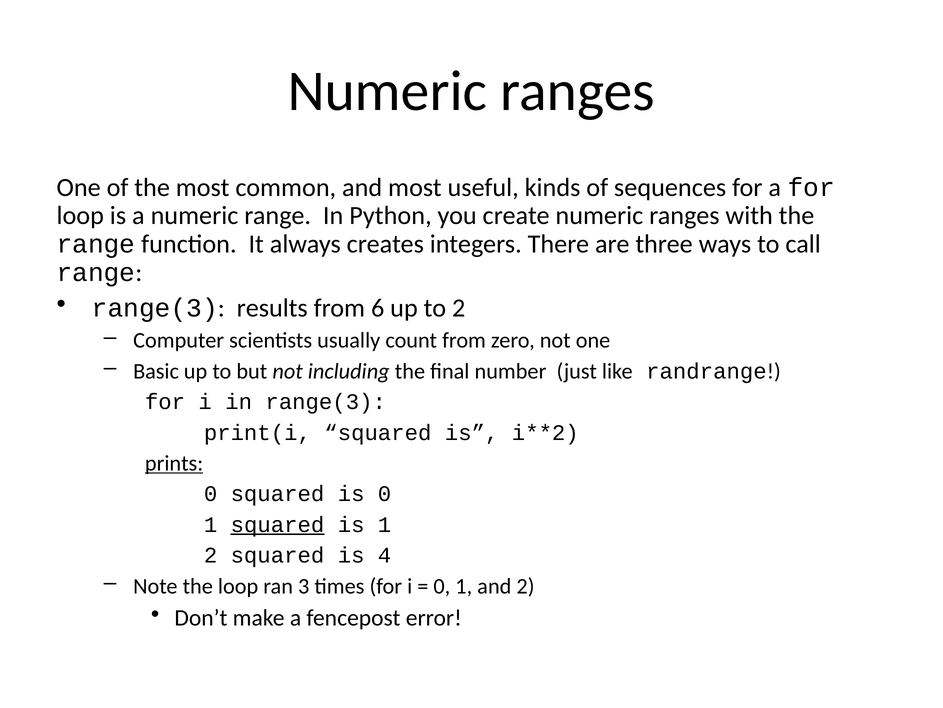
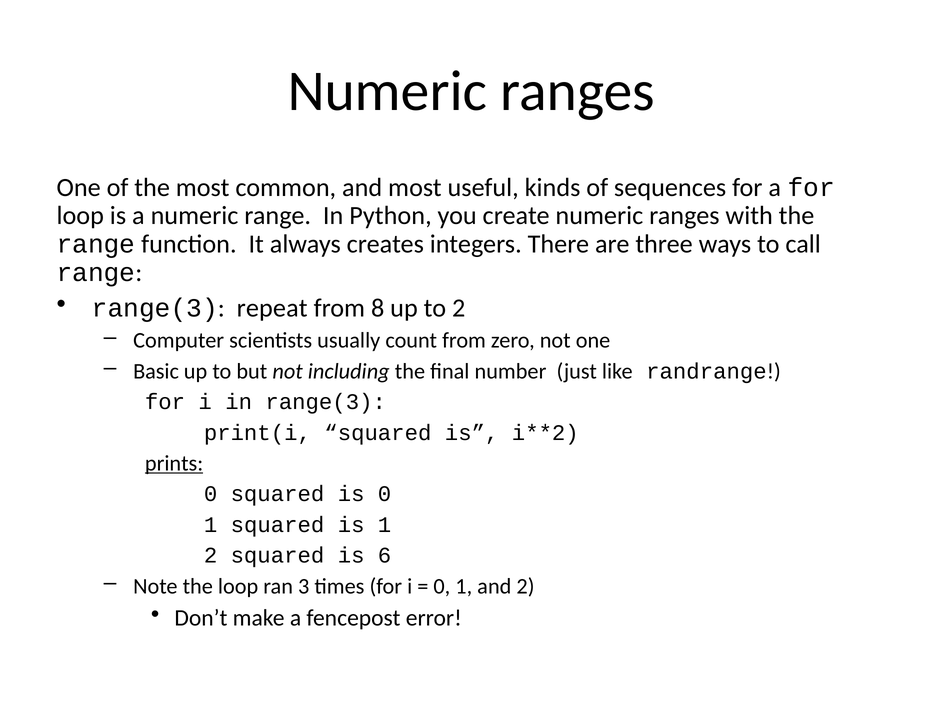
results: results -> repeat
6: 6 -> 8
squared at (277, 524) underline: present -> none
4: 4 -> 6
